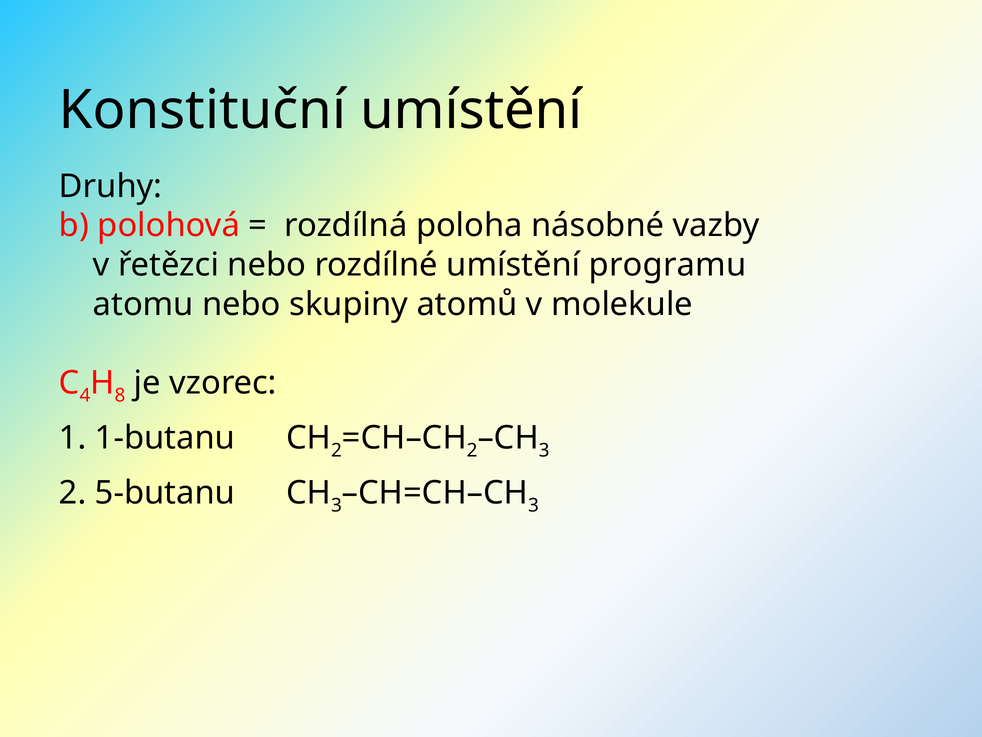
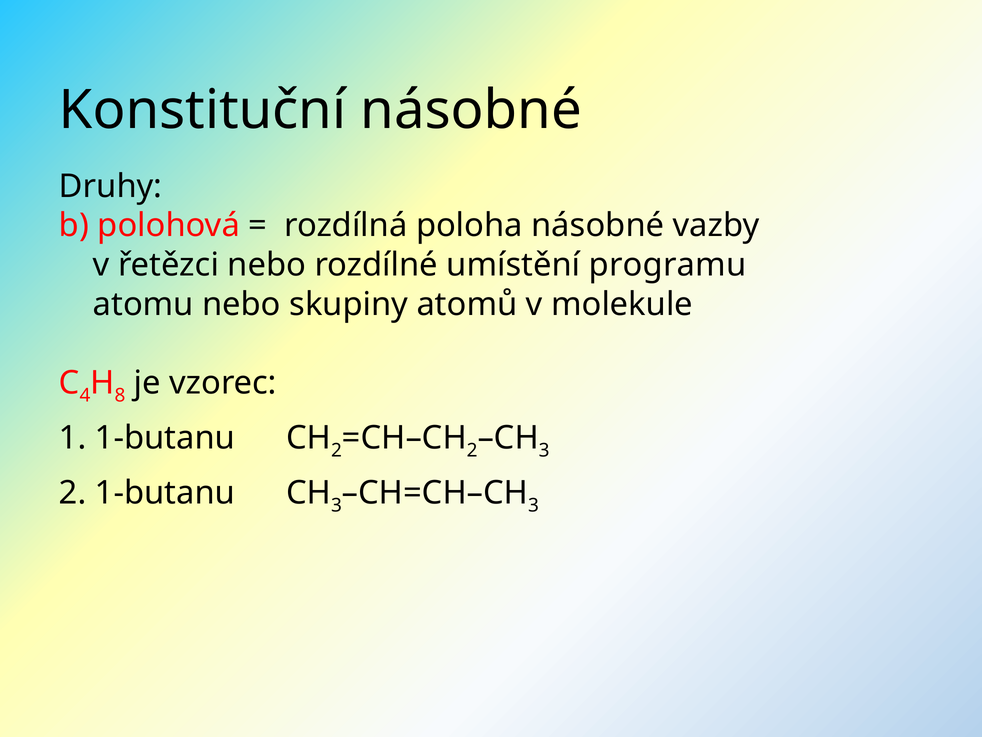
Konstituční umístění: umístění -> násobné
5-butanu at (165, 493): 5-butanu -> 1-butanu
